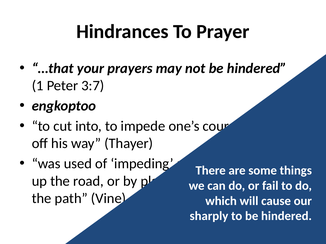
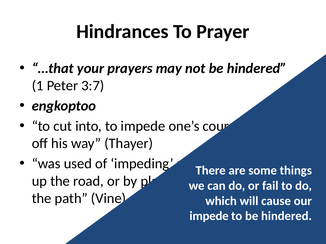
sharply at (209, 216): sharply -> impede
